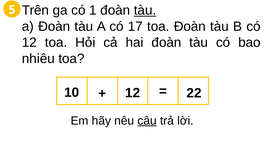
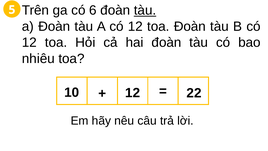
1: 1 -> 6
A có 17: 17 -> 12
câu underline: present -> none
